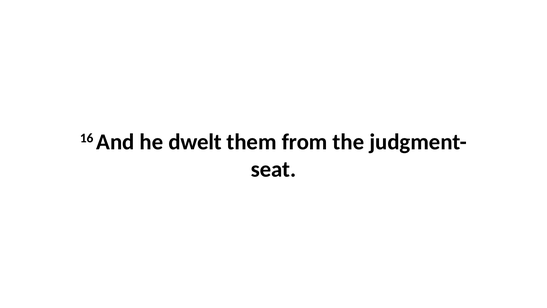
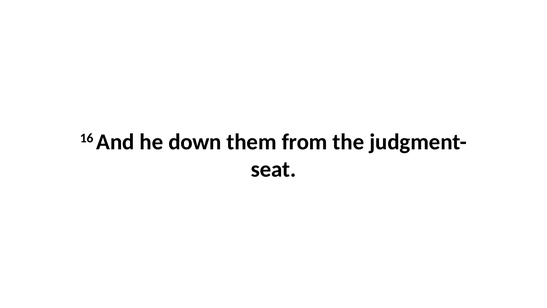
dwelt: dwelt -> down
